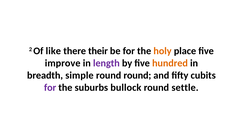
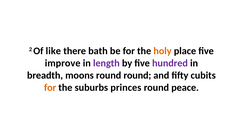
their: their -> bath
hundred colour: orange -> purple
simple: simple -> moons
for at (50, 87) colour: purple -> orange
bullock: bullock -> princes
settle: settle -> peace
